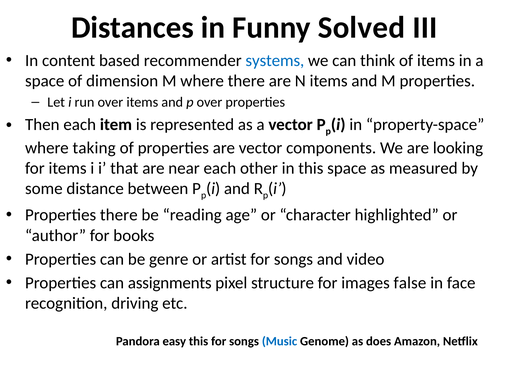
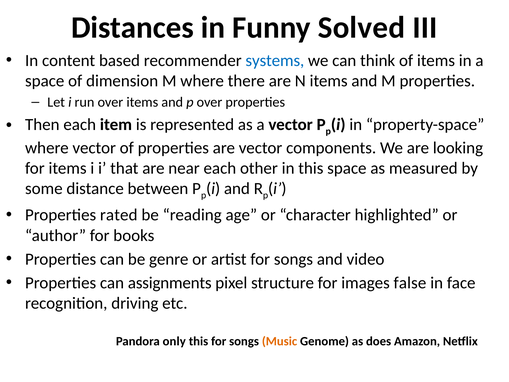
where taking: taking -> vector
Properties there: there -> rated
easy: easy -> only
Music colour: blue -> orange
